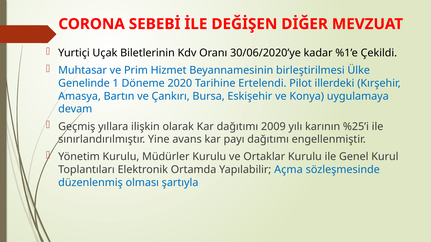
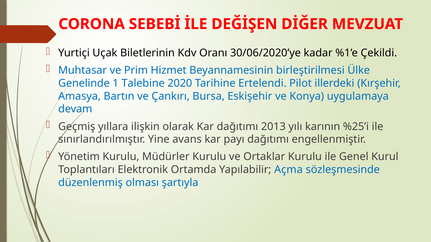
Döneme: Döneme -> Talebine
2009: 2009 -> 2013
